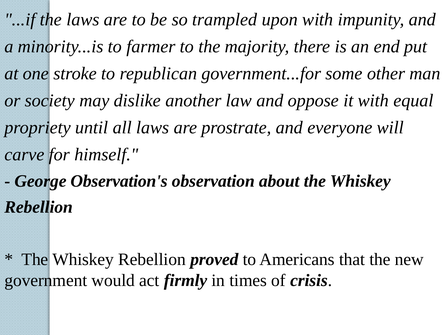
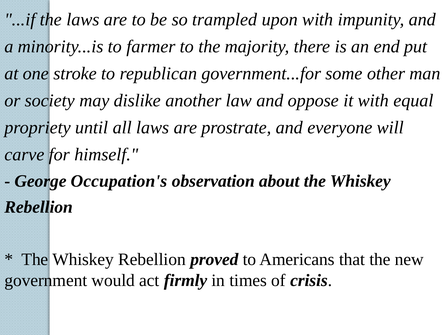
Observation's: Observation's -> Occupation's
